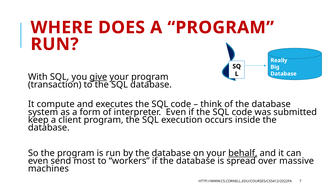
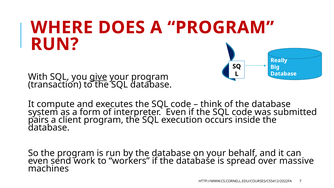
keep: keep -> pairs
behalf underline: present -> none
most: most -> work
